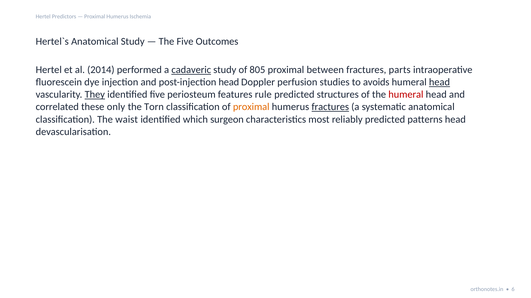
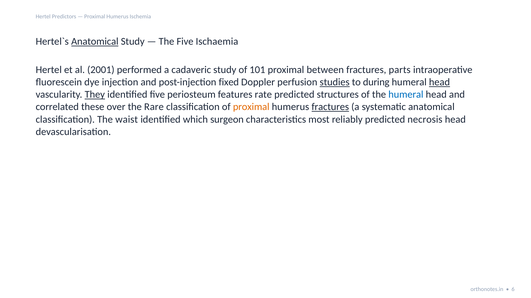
Anatomical at (95, 42) underline: none -> present
Outcomes: Outcomes -> Ischaemia
2014: 2014 -> 2001
cadaveric underline: present -> none
805: 805 -> 101
post-injection head: head -> fixed
studies underline: none -> present
avoids: avoids -> during
rule: rule -> rate
humeral at (406, 95) colour: red -> blue
only: only -> over
Torn: Torn -> Rare
patterns: patterns -> necrosis
